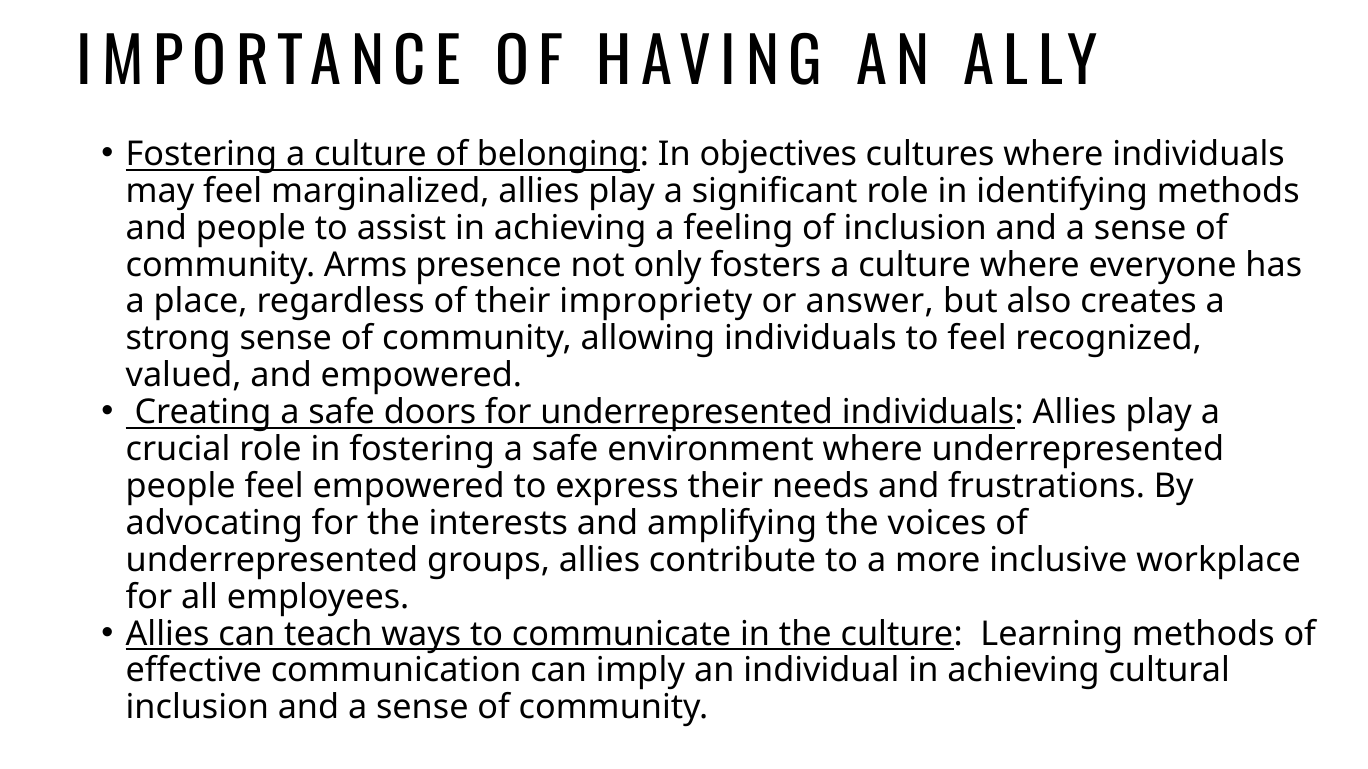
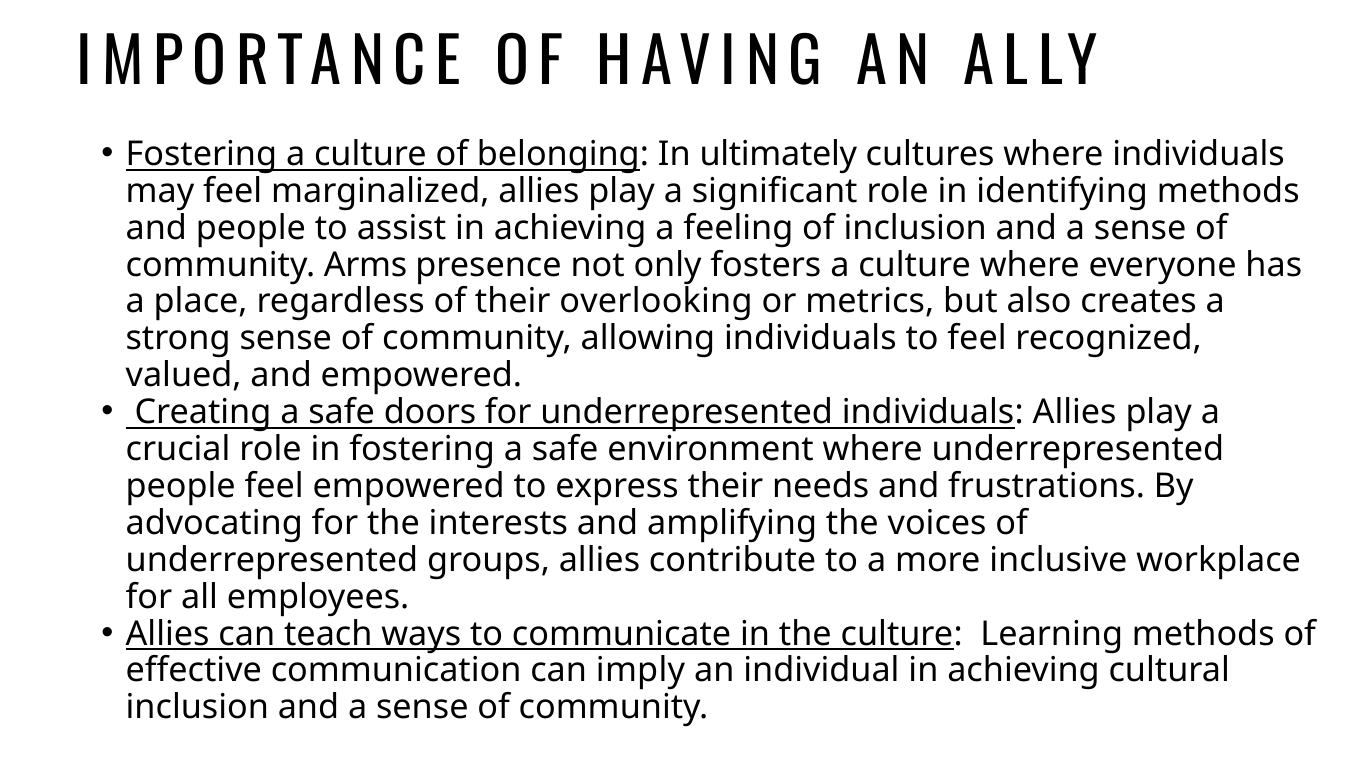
objectives: objectives -> ultimately
impropriety: impropriety -> overlooking
answer: answer -> metrics
